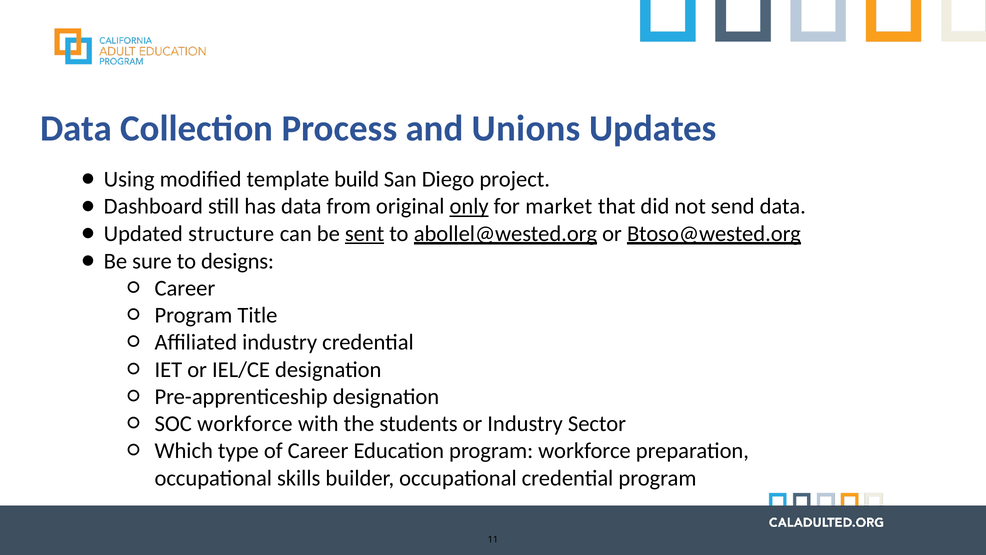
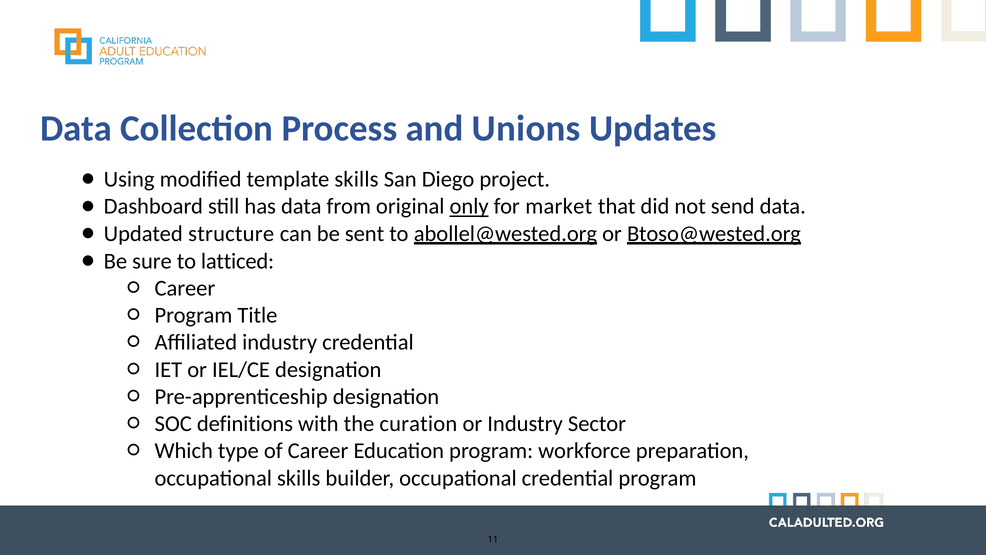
template build: build -> skills
sent underline: present -> none
designs: designs -> latticed
SOC workforce: workforce -> definitions
students: students -> curation
